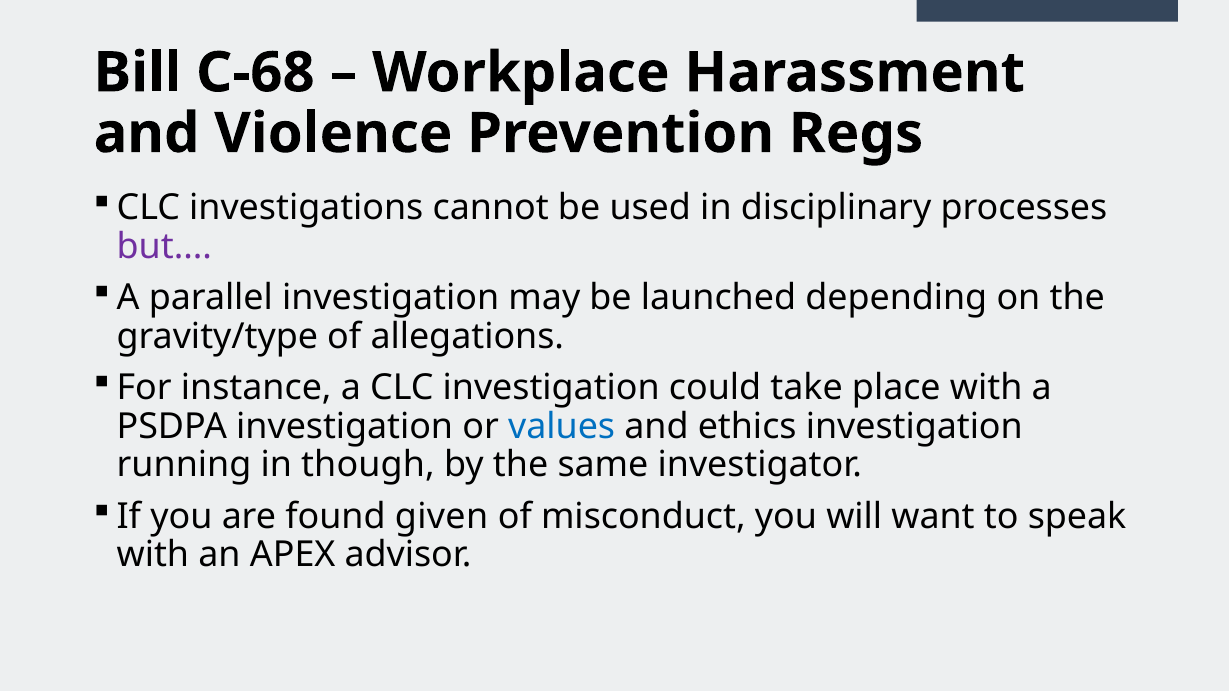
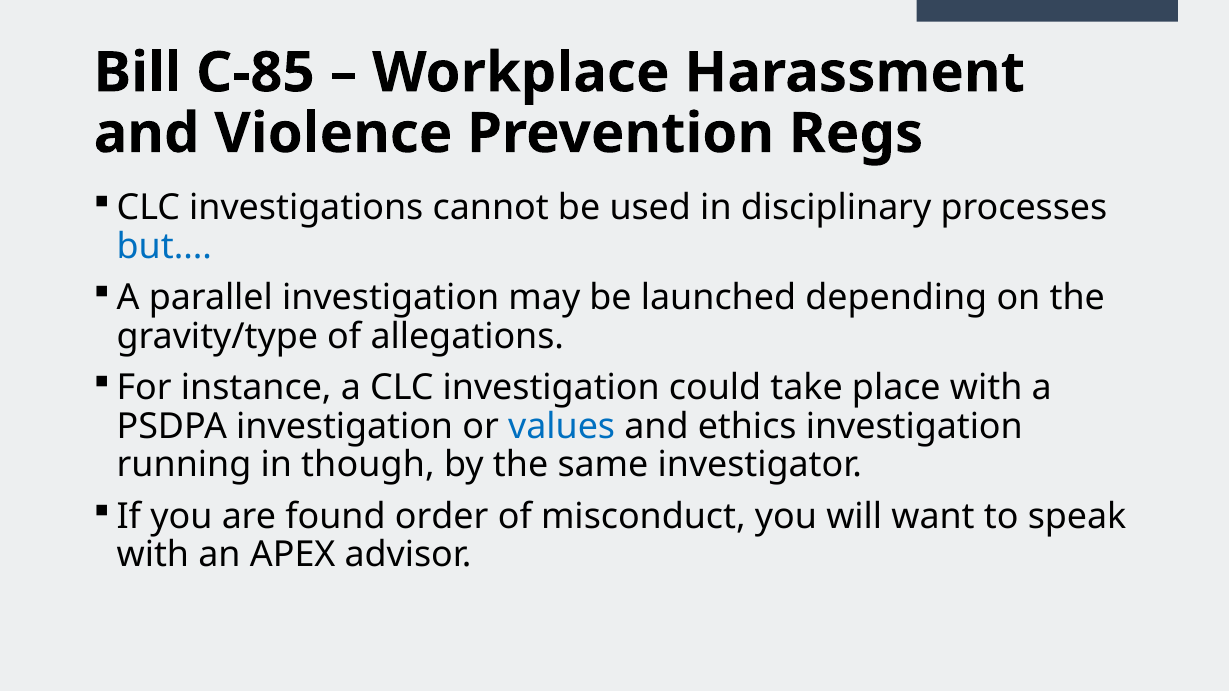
C-68: C-68 -> C-85
but colour: purple -> blue
given: given -> order
